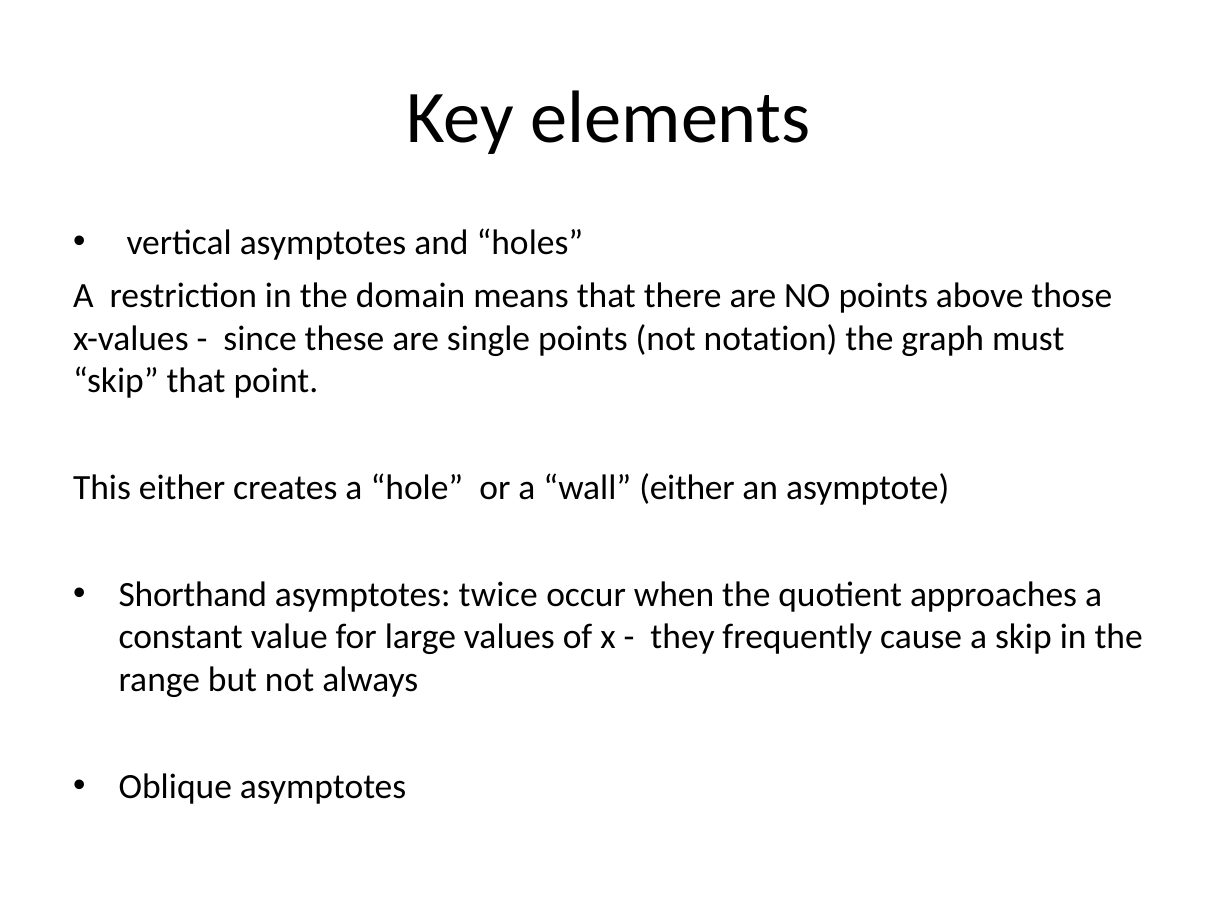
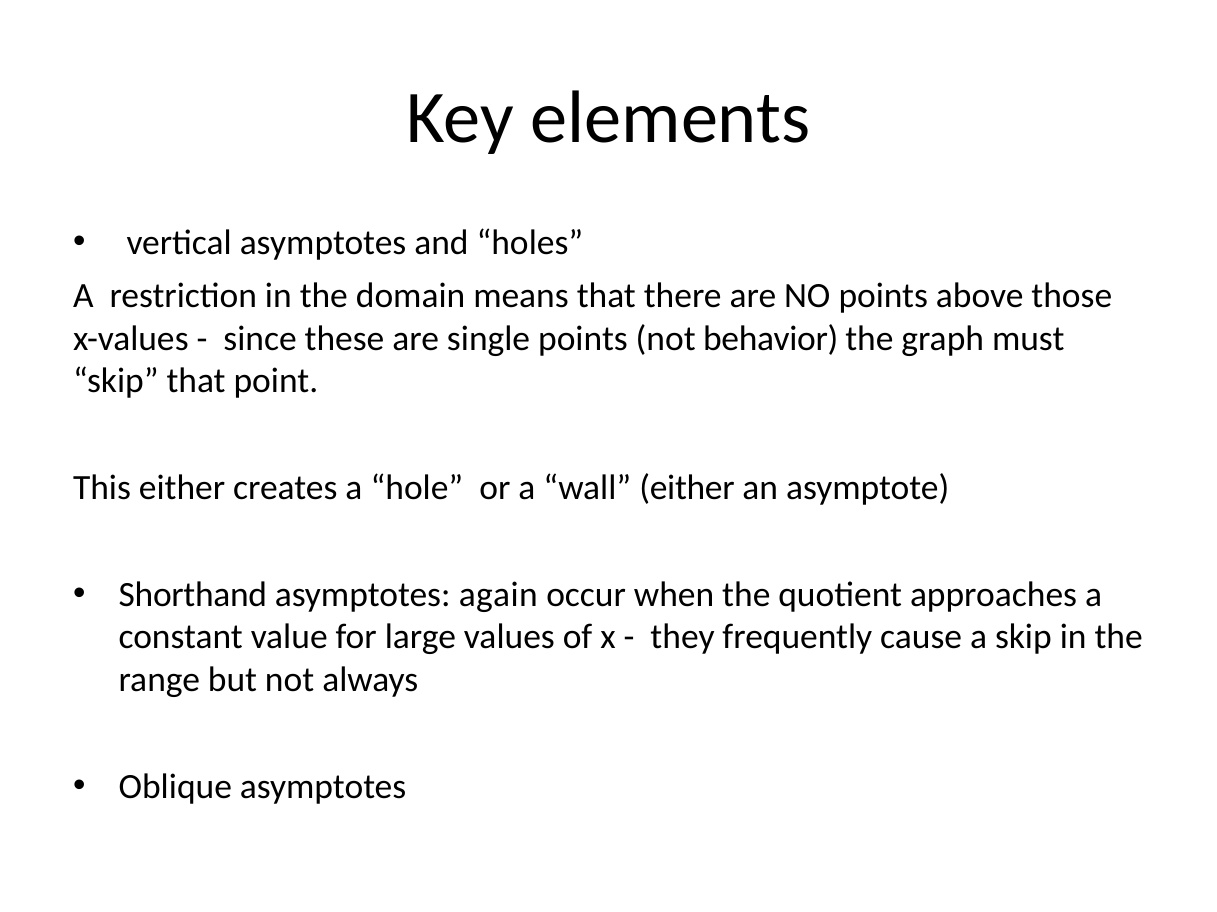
notation: notation -> behavior
twice: twice -> again
